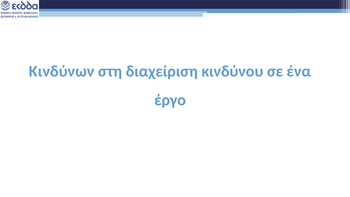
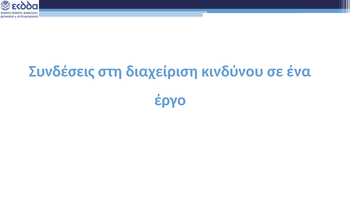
Κινδύνων: Κινδύνων -> Συνδέσεις
